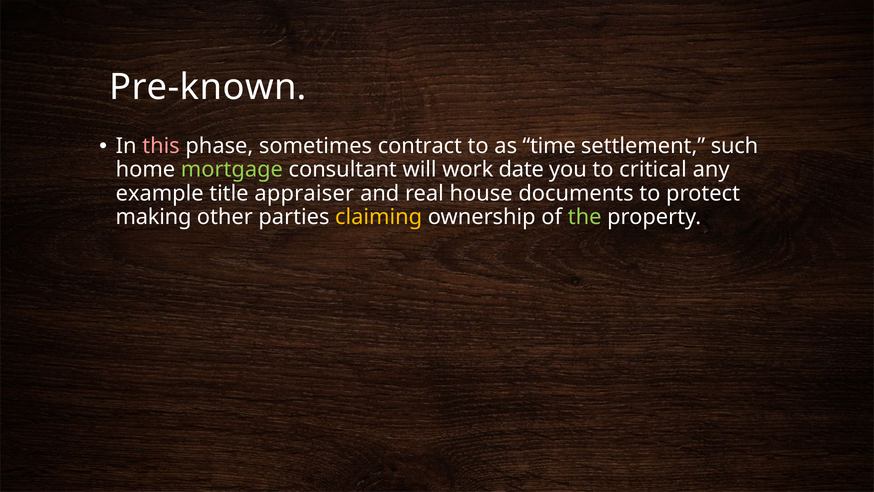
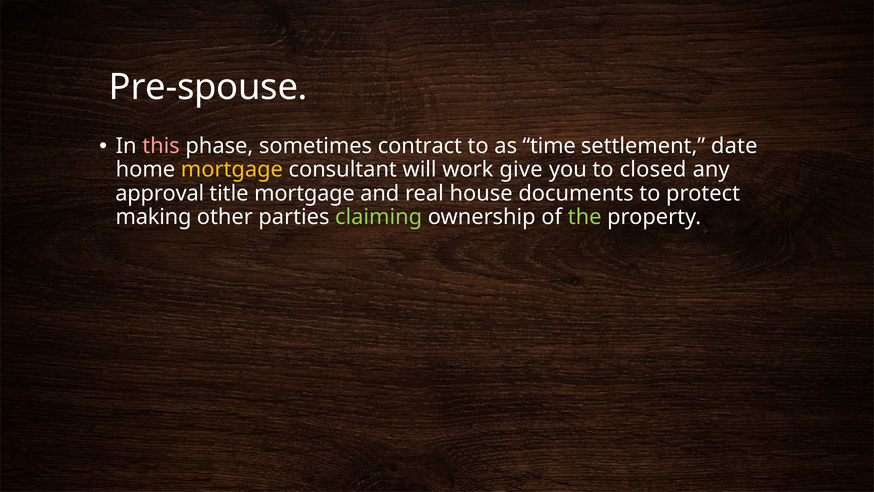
Pre-known: Pre-known -> Pre-spouse
such: such -> date
mortgage at (232, 170) colour: light green -> yellow
date: date -> give
critical: critical -> closed
example: example -> approval
title appraiser: appraiser -> mortgage
claiming colour: yellow -> light green
